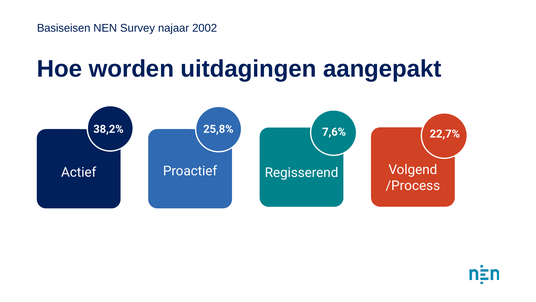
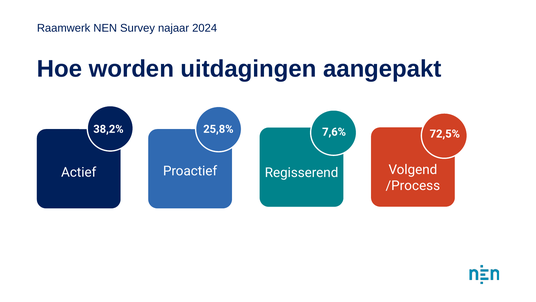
Basiseisen: Basiseisen -> Raamwerk
2002: 2002 -> 2024
22,7%: 22,7% -> 72,5%
